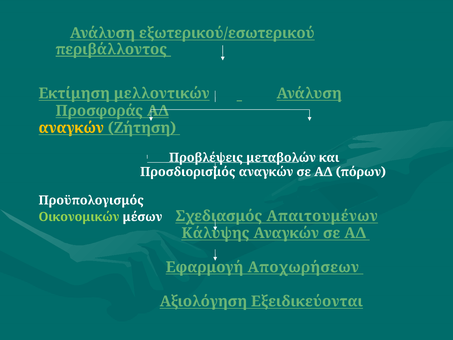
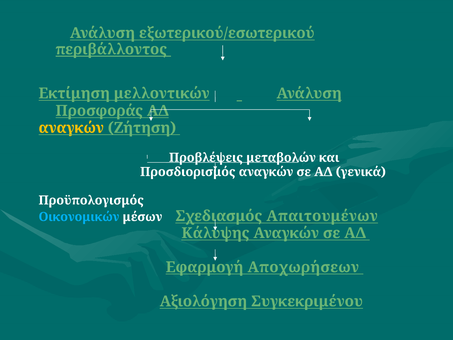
πόρων: πόρων -> γενικά
Οικονομικών colour: light green -> light blue
Εξειδικεύονται: Εξειδικεύονται -> Συγκεκριμένου
